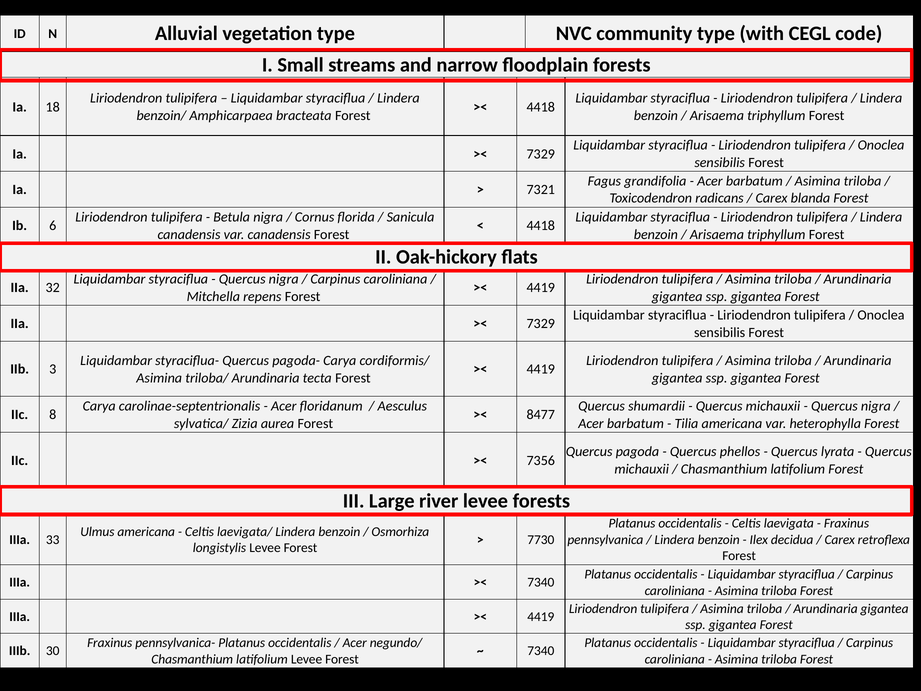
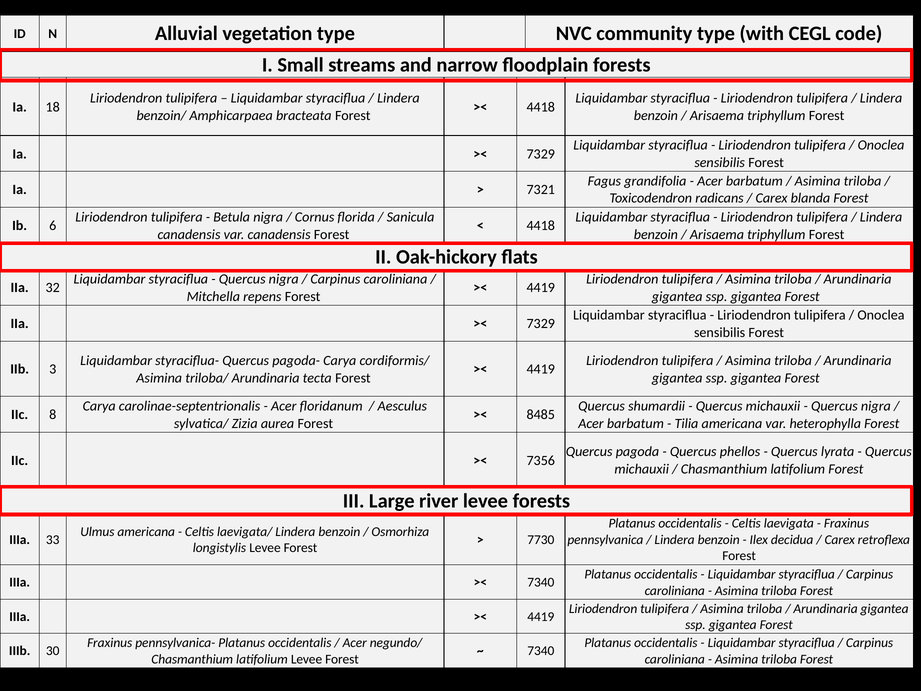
8477: 8477 -> 8485
